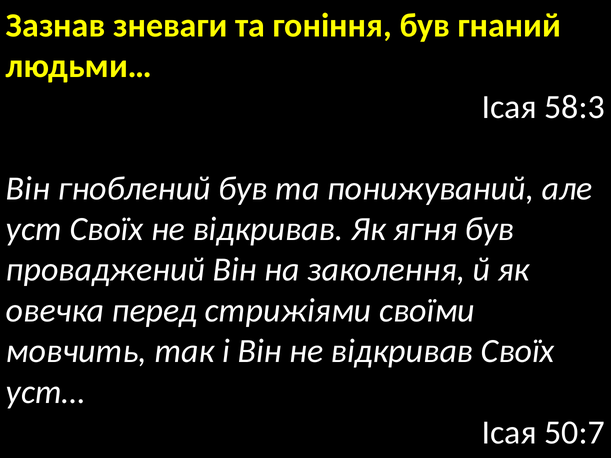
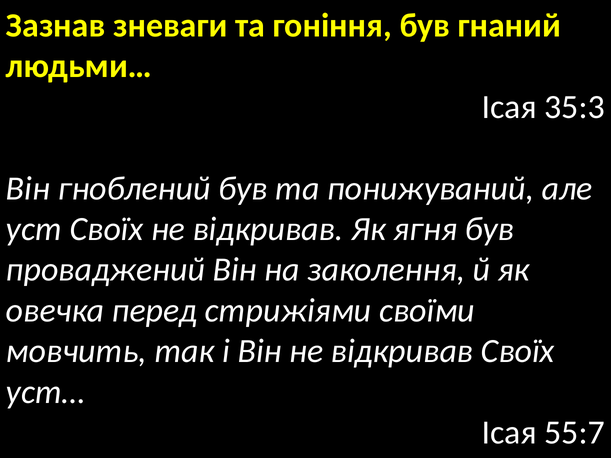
58:3: 58:3 -> 35:3
50:7: 50:7 -> 55:7
